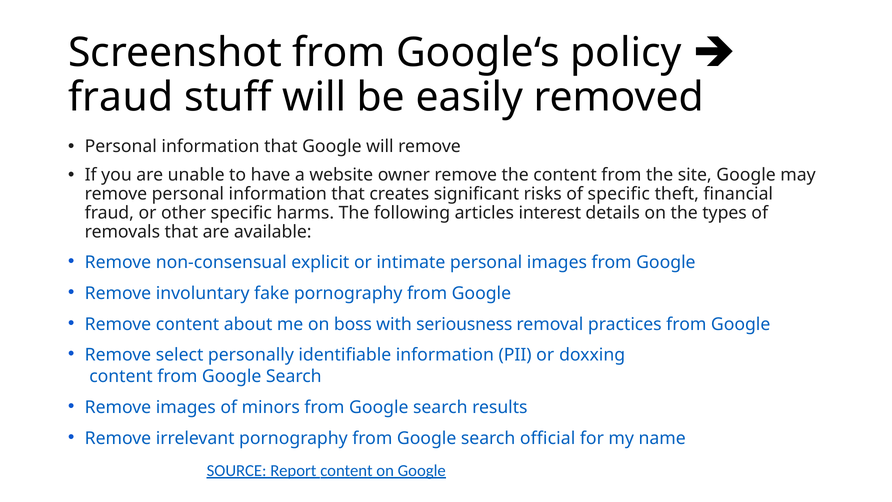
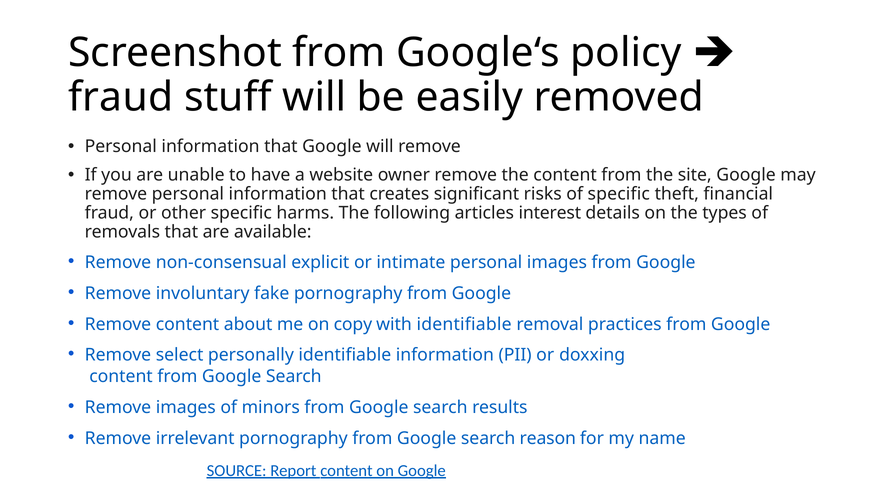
boss: boss -> copy
with seriousness: seriousness -> identifiable
official: official -> reason
